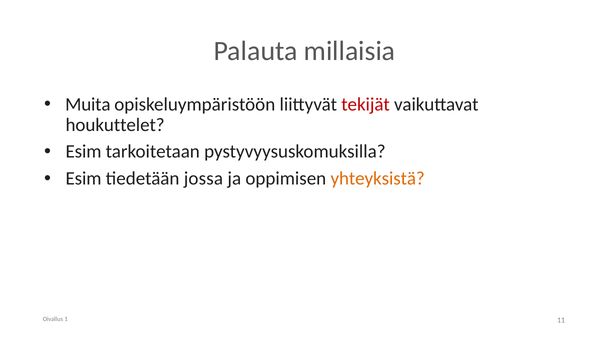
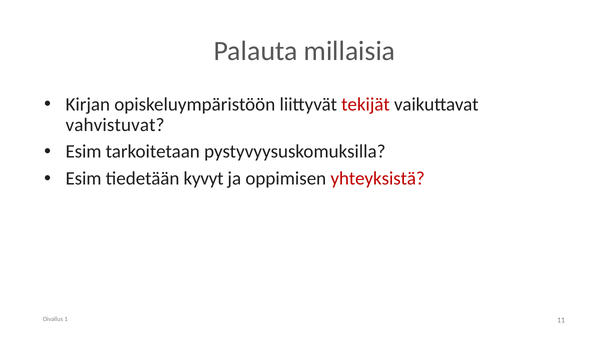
Muita: Muita -> Kirjan
houkuttelet: houkuttelet -> vahvistuvat
jossa: jossa -> kyvyt
yhteyksistä colour: orange -> red
